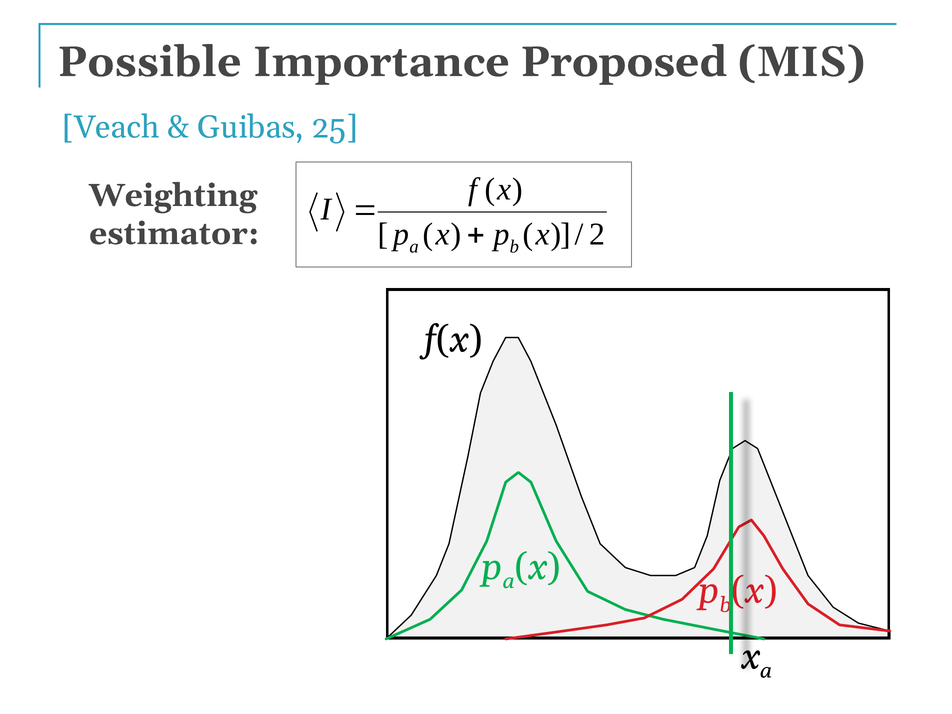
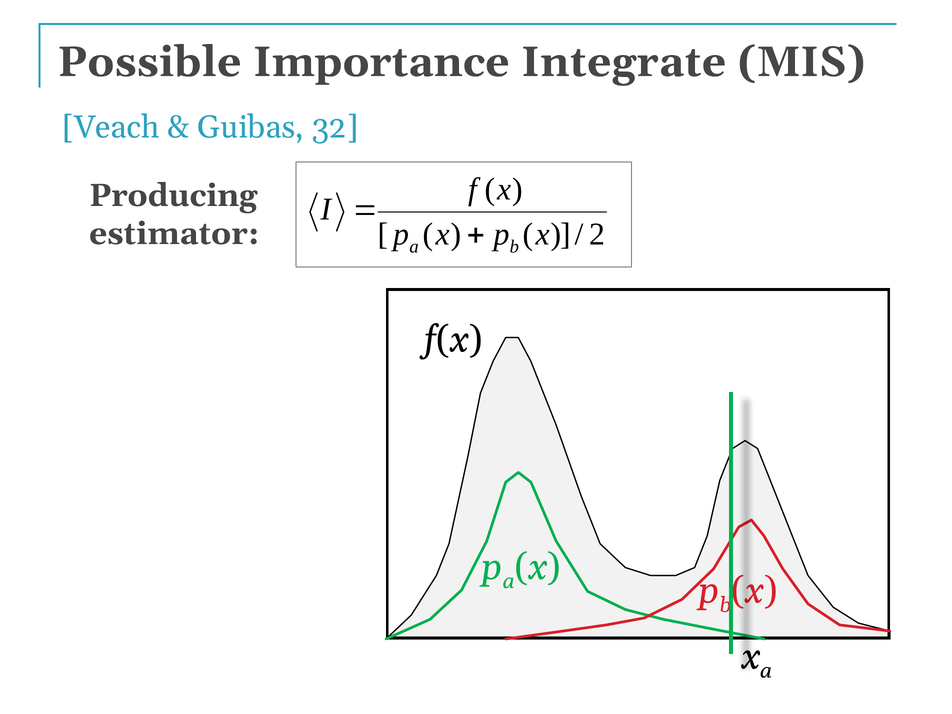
Proposed: Proposed -> Integrate
25: 25 -> 32
Weighting: Weighting -> Producing
